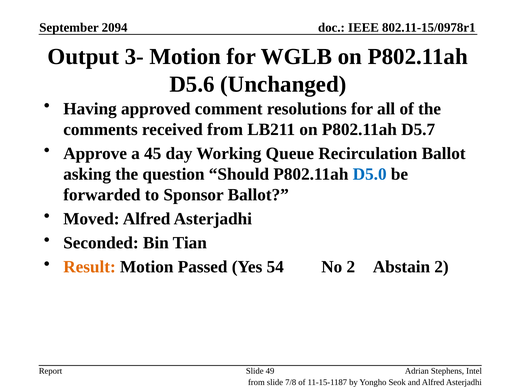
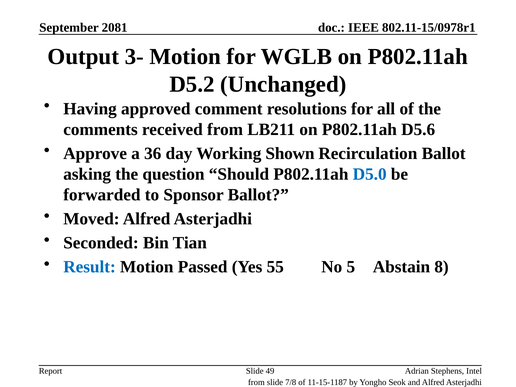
2094: 2094 -> 2081
D5.6: D5.6 -> D5.2
D5.7: D5.7 -> D5.6
45: 45 -> 36
Queue: Queue -> Shown
Result colour: orange -> blue
54: 54 -> 55
No 2: 2 -> 5
Abstain 2: 2 -> 8
